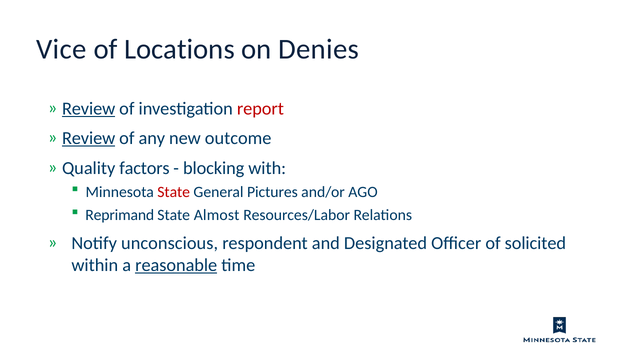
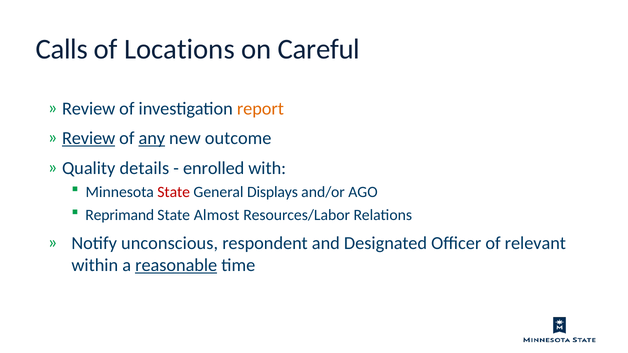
Vice: Vice -> Calls
Denies: Denies -> Careful
Review at (89, 109) underline: present -> none
report colour: red -> orange
any underline: none -> present
factors: factors -> details
blocking: blocking -> enrolled
Pictures: Pictures -> Displays
solicited: solicited -> relevant
